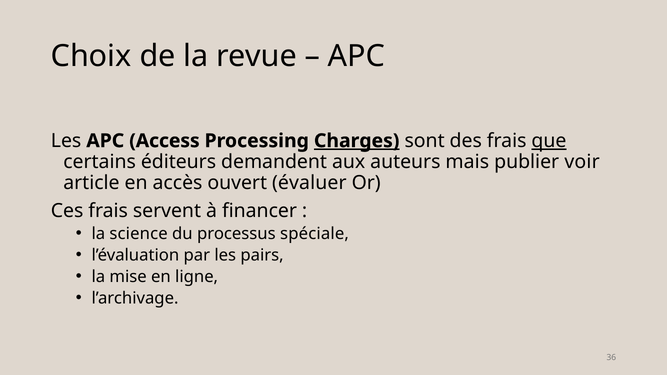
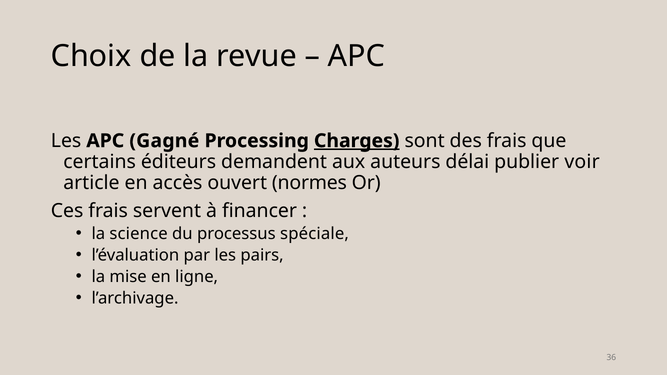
Access: Access -> Gagné
que underline: present -> none
mais: mais -> délai
évaluer: évaluer -> normes
